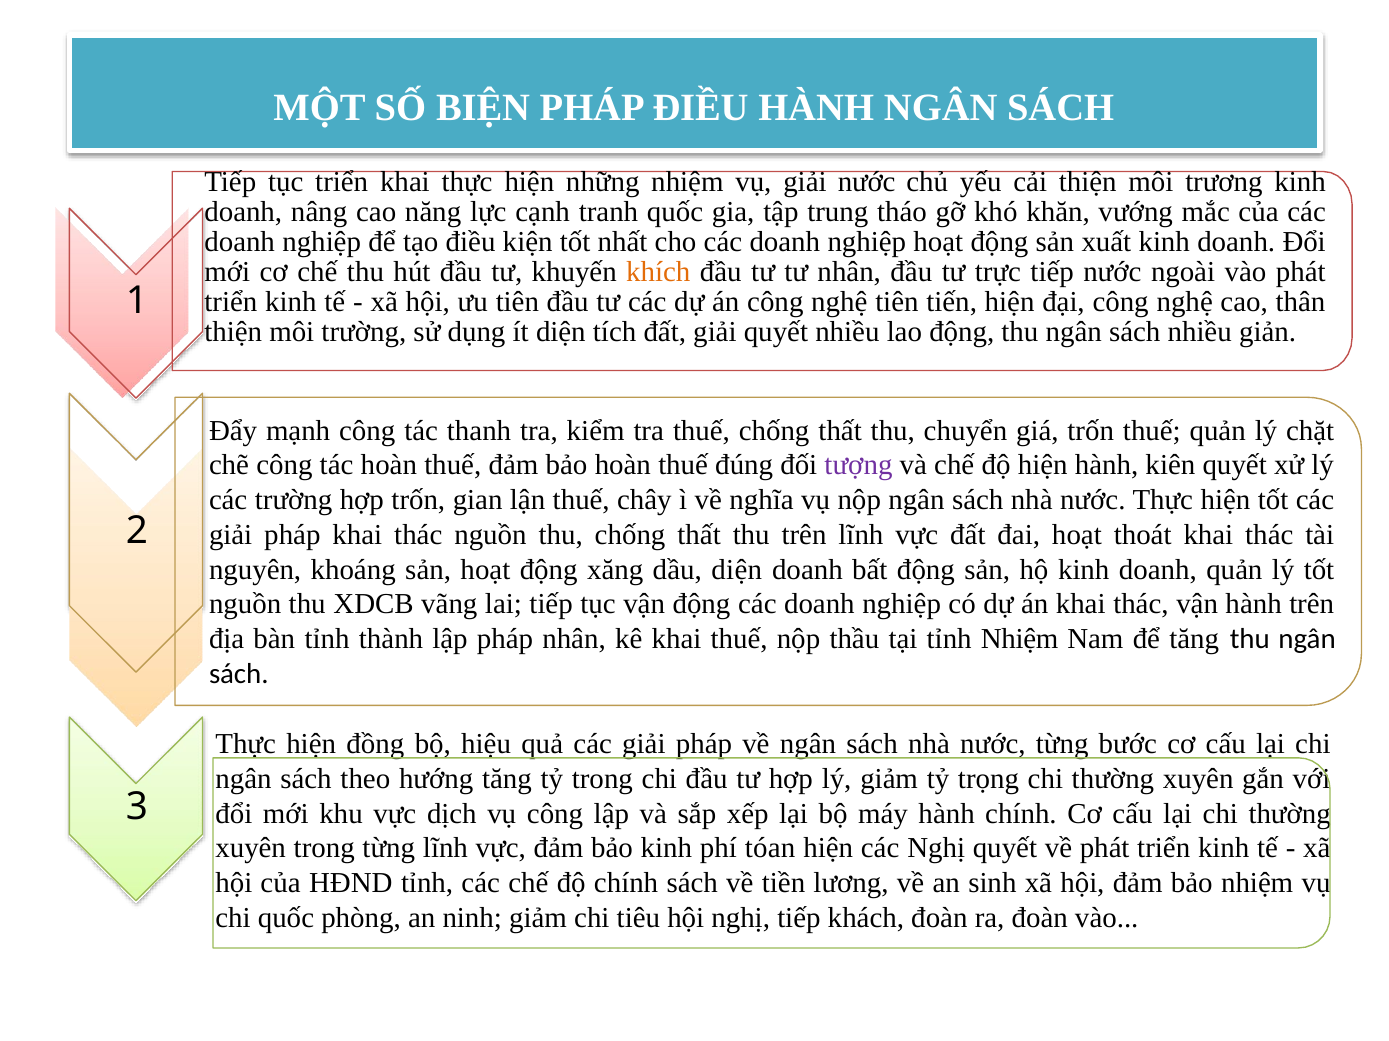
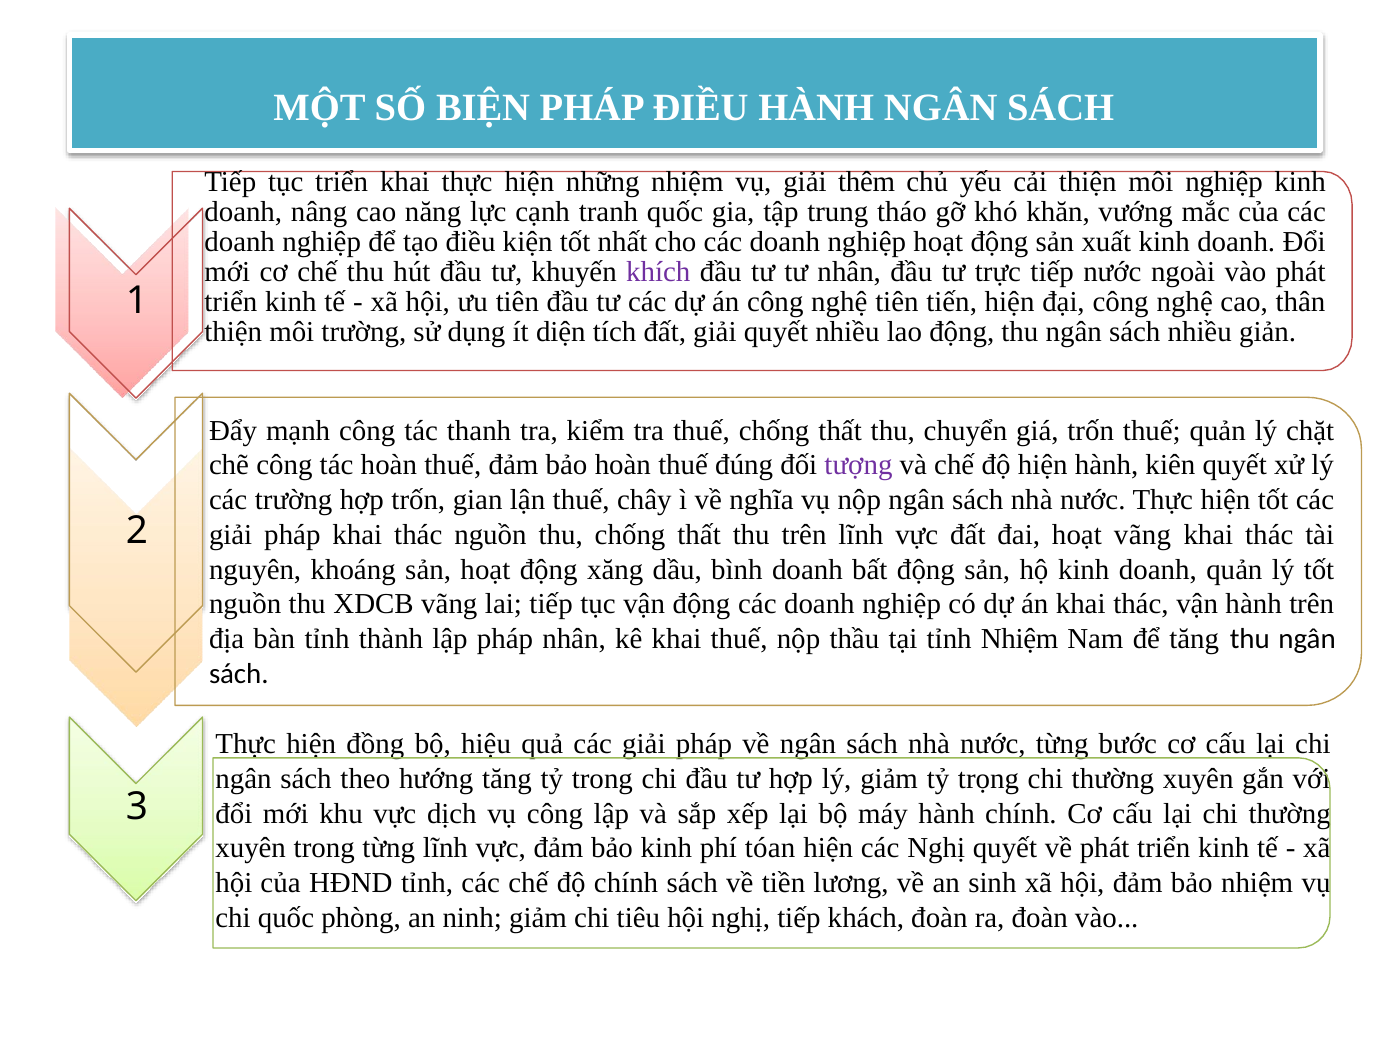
giải nước: nước -> thêm
môi trương: trương -> nghiệp
khích colour: orange -> purple
hoạt thoát: thoát -> vãng
dầu diện: diện -> bình
